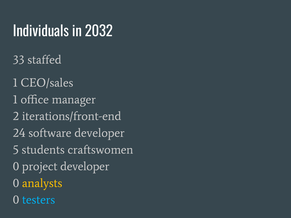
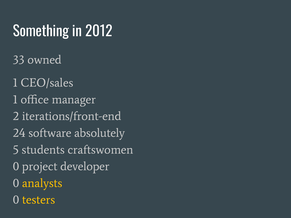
Individuals: Individuals -> Something
2032: 2032 -> 2012
staffed: staffed -> owned
software developer: developer -> absolutely
testers colour: light blue -> yellow
